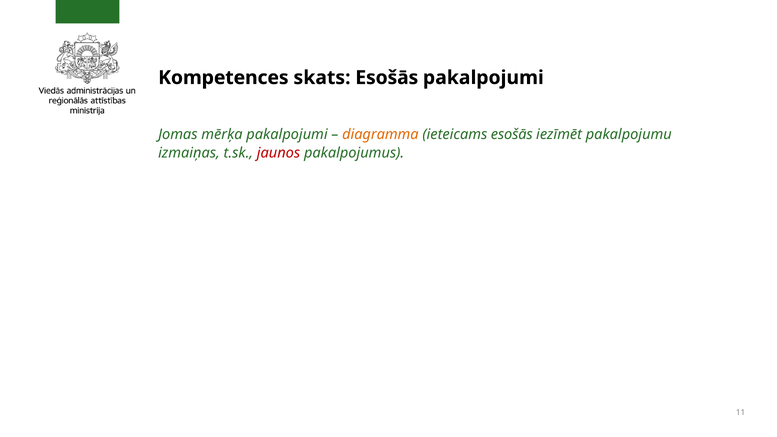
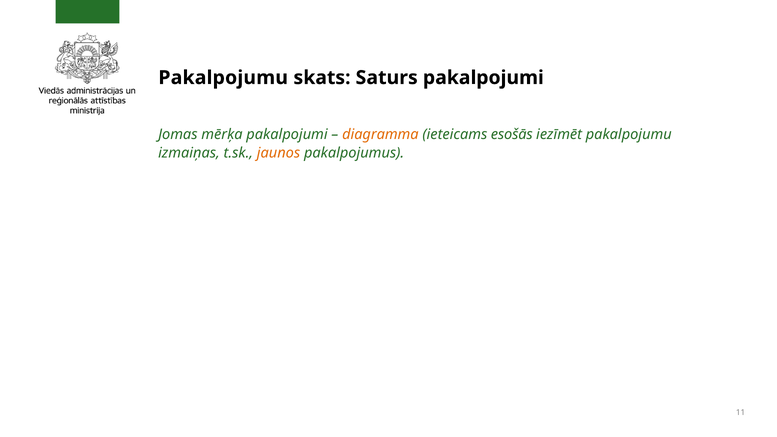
Kompetences at (223, 78): Kompetences -> Pakalpojumu
skats Esošās: Esošās -> Saturs
jaunos colour: red -> orange
